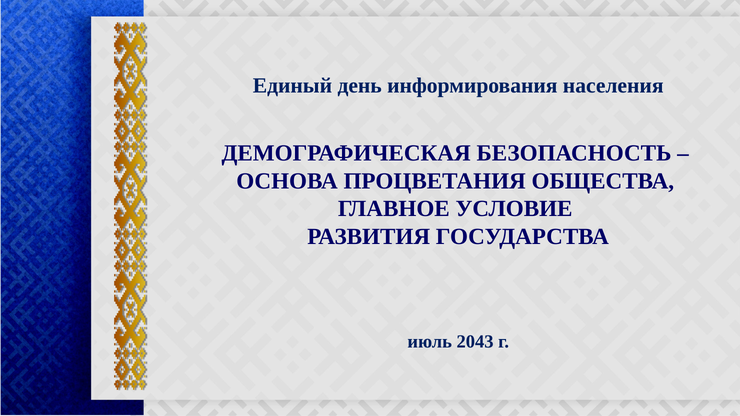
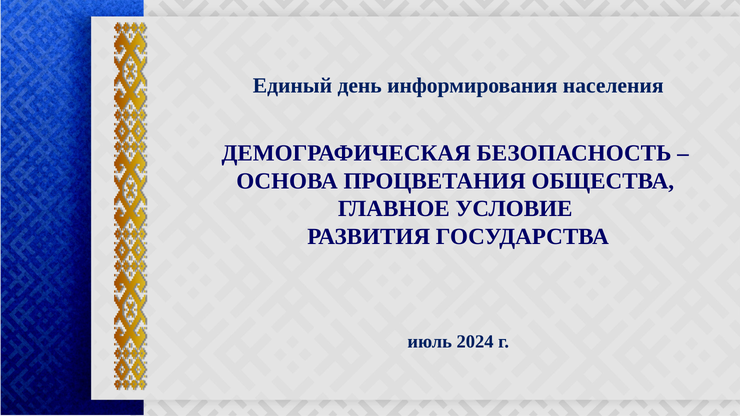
2043: 2043 -> 2024
